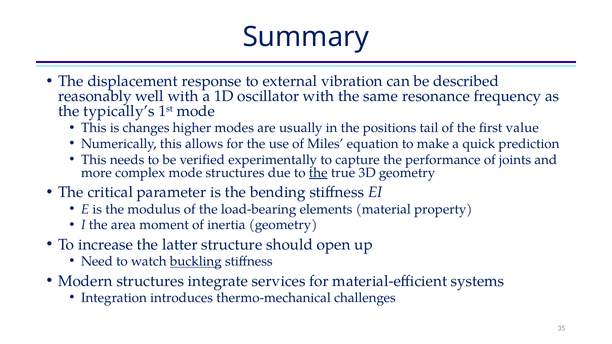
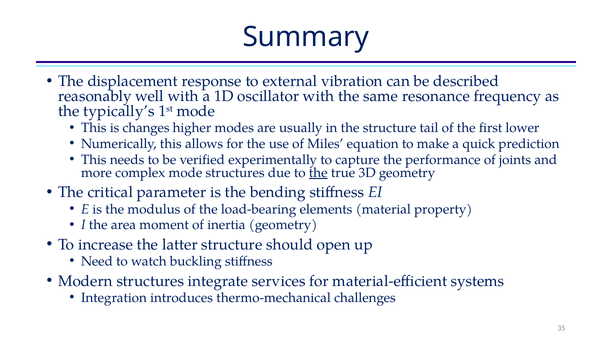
the positions: positions -> structure
value: value -> lower
buckling underline: present -> none
